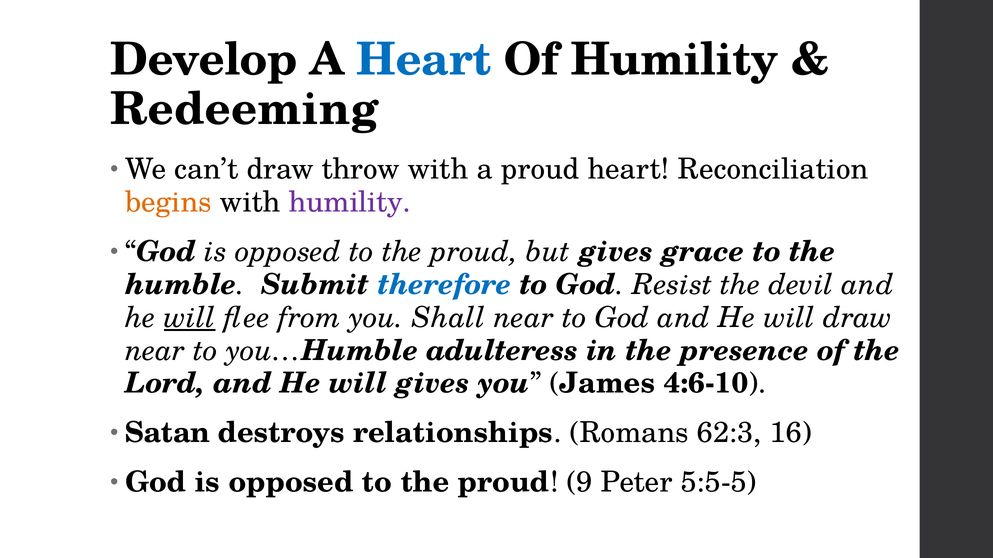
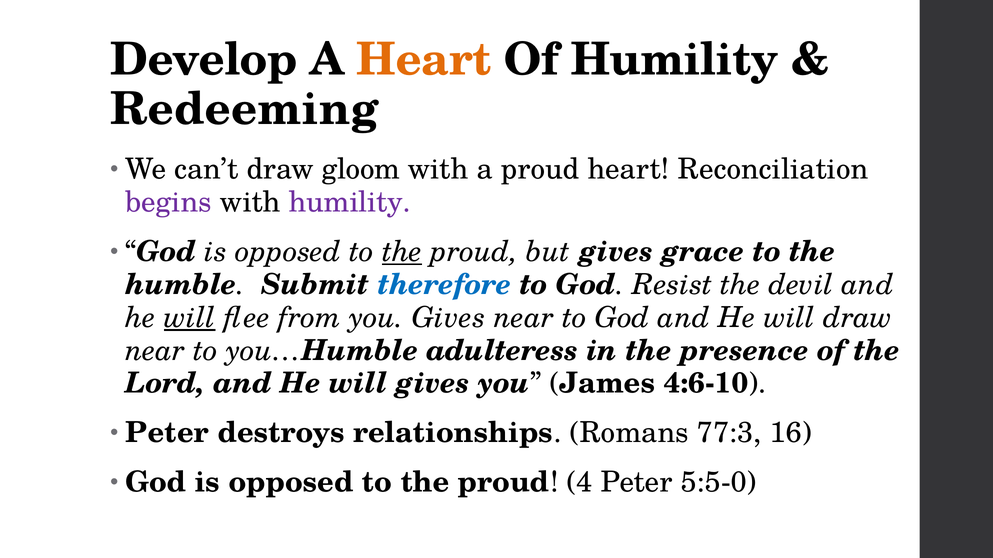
Heart at (424, 60) colour: blue -> orange
throw: throw -> gloom
begins colour: orange -> purple
the at (402, 252) underline: none -> present
you Shall: Shall -> Gives
Satan at (167, 433): Satan -> Peter
62:3: 62:3 -> 77:3
9: 9 -> 4
5:5-5: 5:5-5 -> 5:5-0
